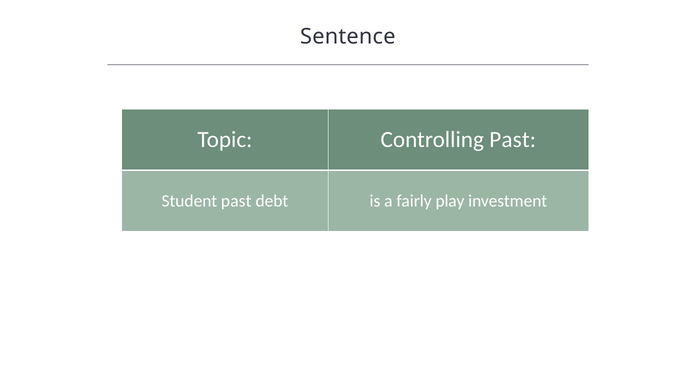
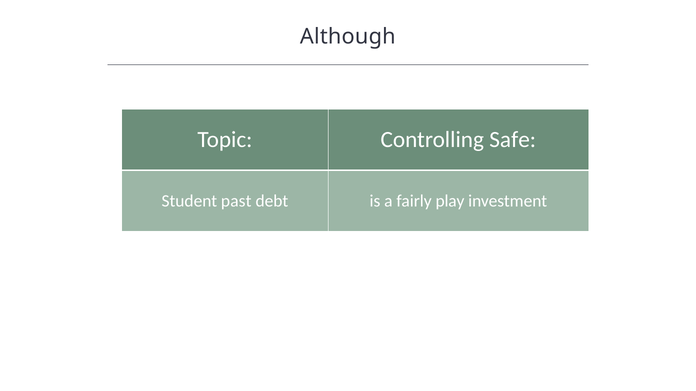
Sentence: Sentence -> Although
Controlling Past: Past -> Safe
